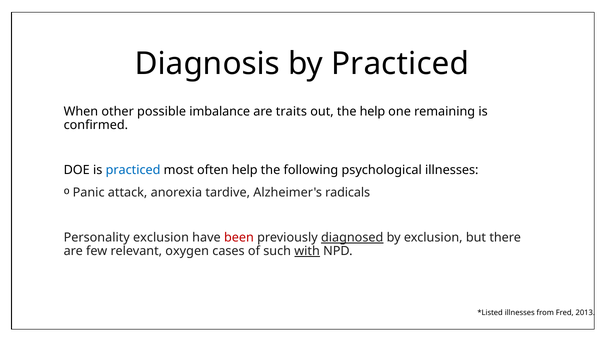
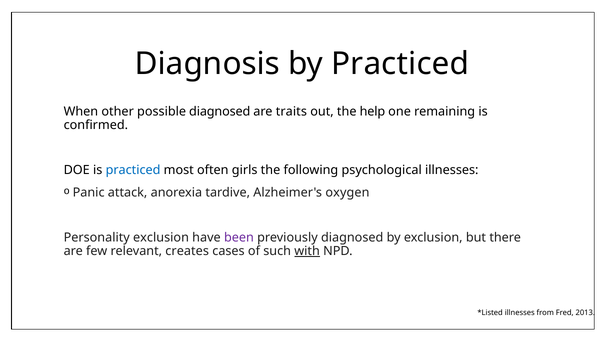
possible imbalance: imbalance -> diagnosed
often help: help -> girls
radicals: radicals -> oxygen
been colour: red -> purple
diagnosed at (352, 237) underline: present -> none
oxygen: oxygen -> creates
